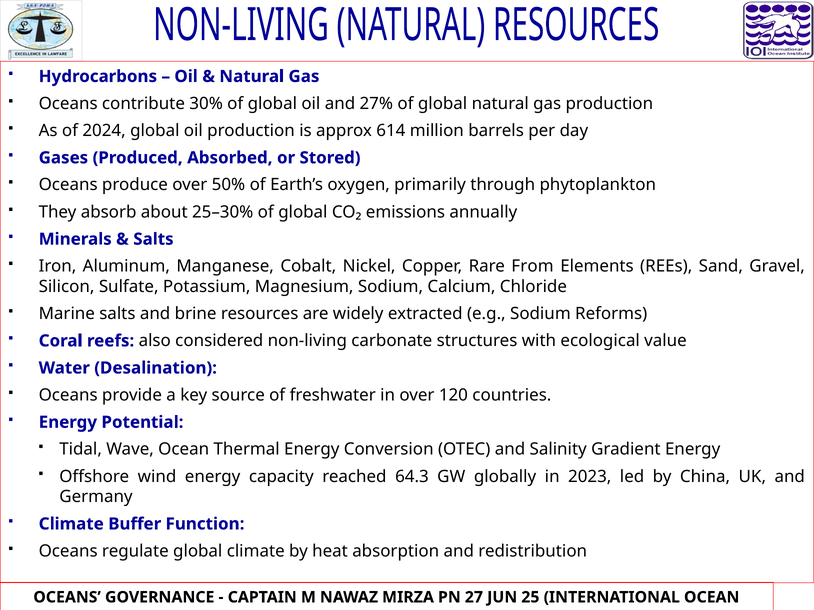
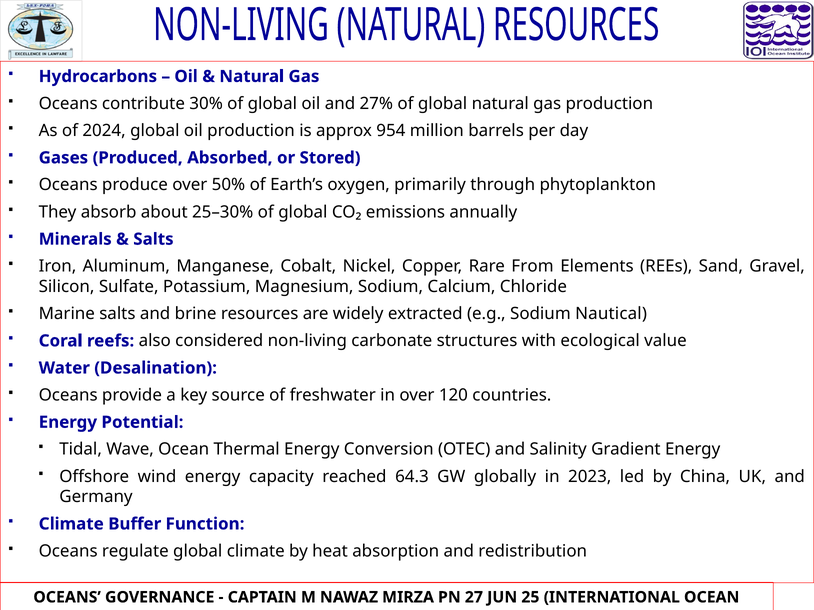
614: 614 -> 954
Reforms: Reforms -> Nautical
